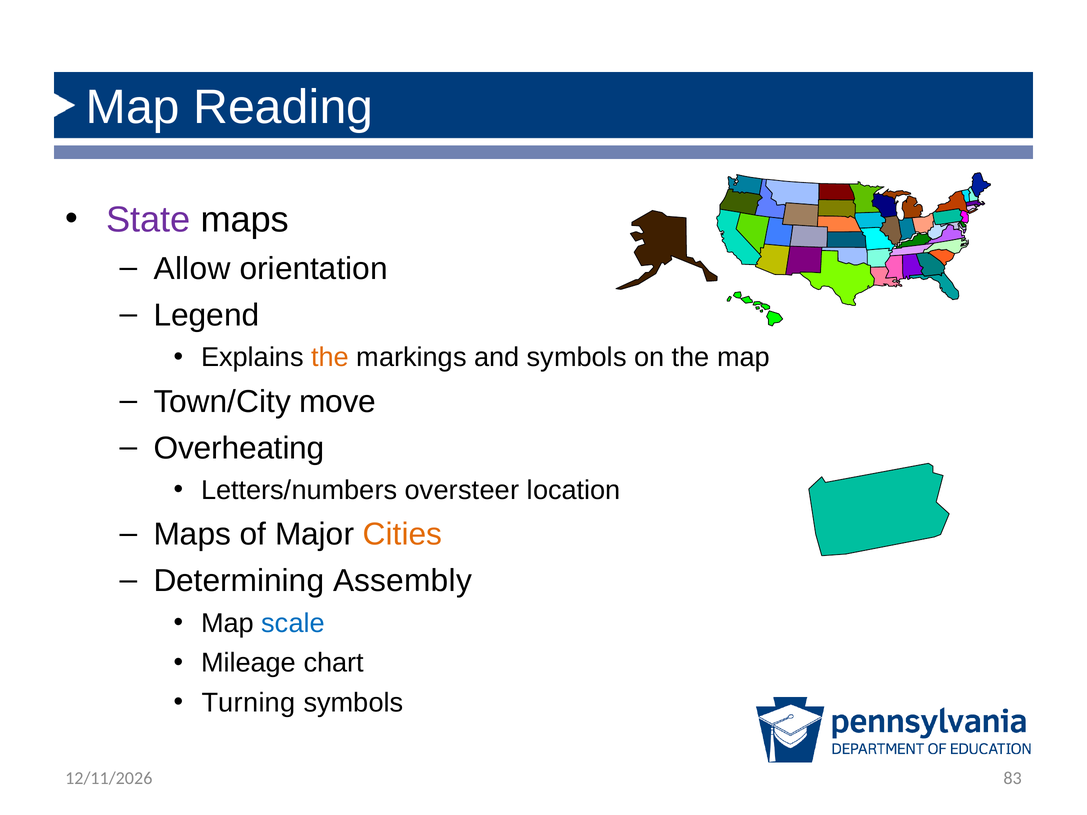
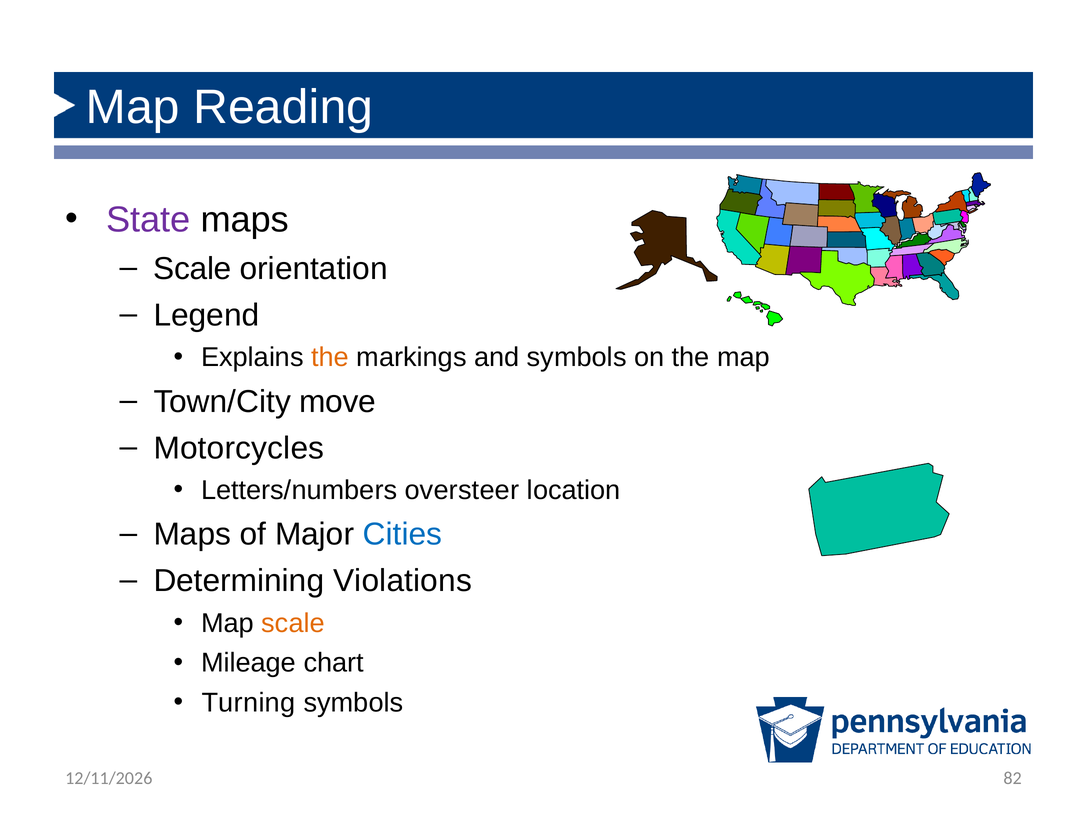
Allow at (192, 269): Allow -> Scale
Overheating: Overheating -> Motorcycles
Cities colour: orange -> blue
Assembly: Assembly -> Violations
scale at (293, 623) colour: blue -> orange
83: 83 -> 82
